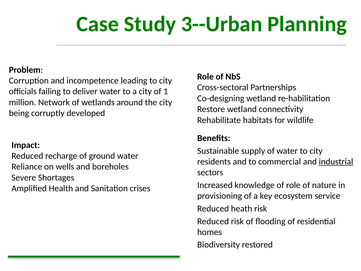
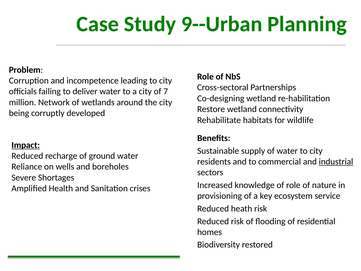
3--Urban: 3--Urban -> 9--Urban
1: 1 -> 7
Impact underline: none -> present
